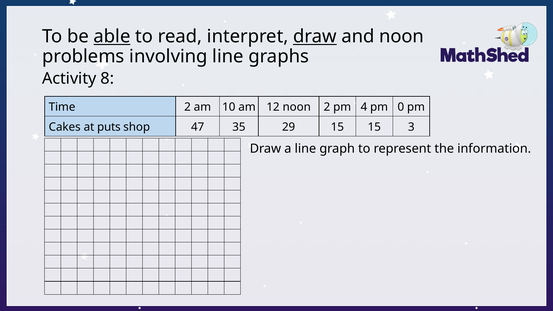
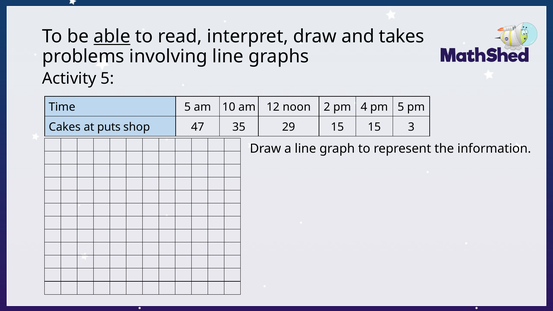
draw at (315, 37) underline: present -> none
and noon: noon -> takes
Activity 8: 8 -> 5
Time 2: 2 -> 5
pm 0: 0 -> 5
